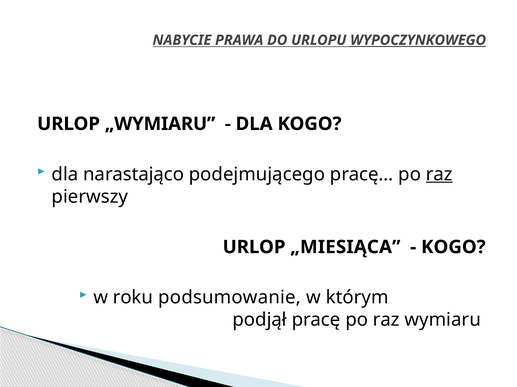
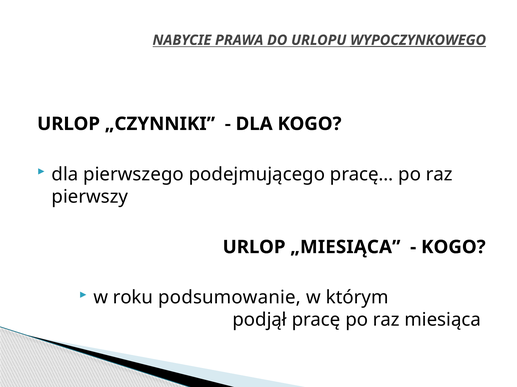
„WYMIARU: „WYMIARU -> „CZYNNIKI
narastająco: narastająco -> pierwszego
raz at (439, 175) underline: present -> none
wymiaru: wymiaru -> miesiąca
